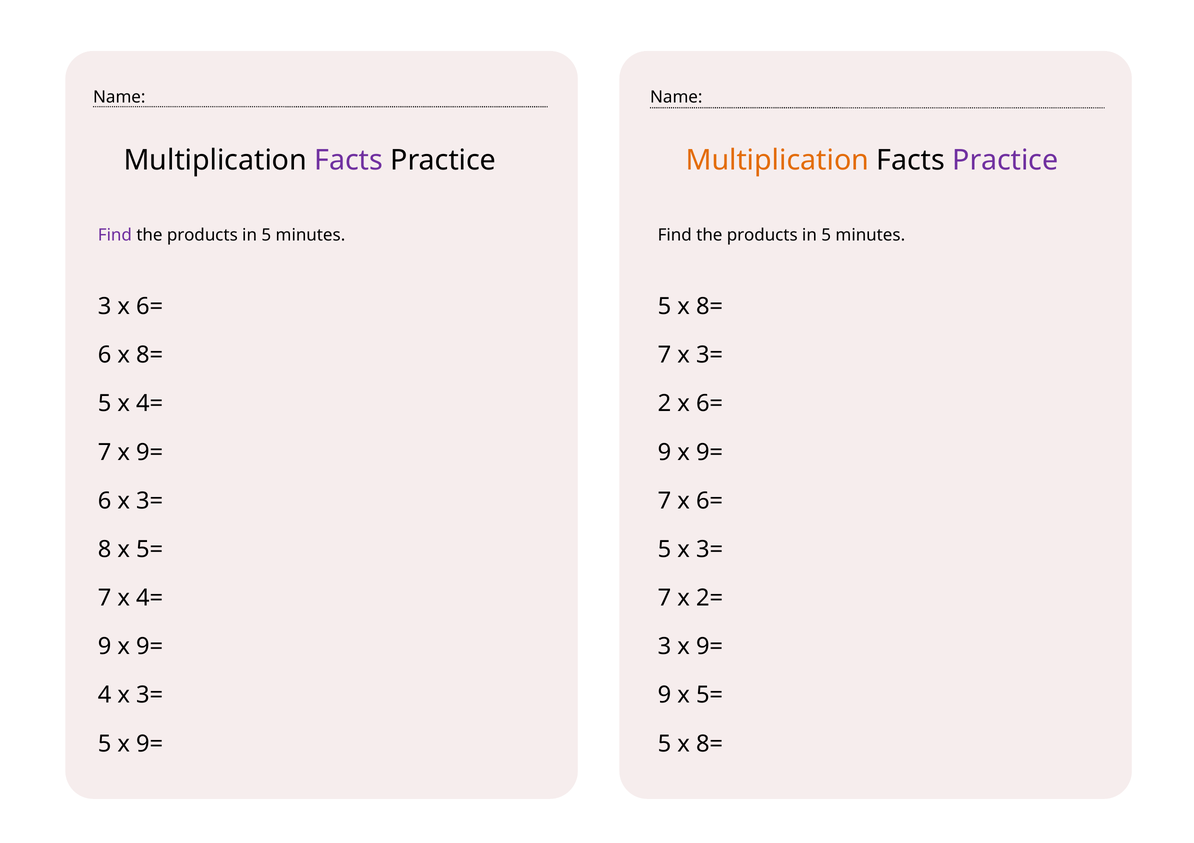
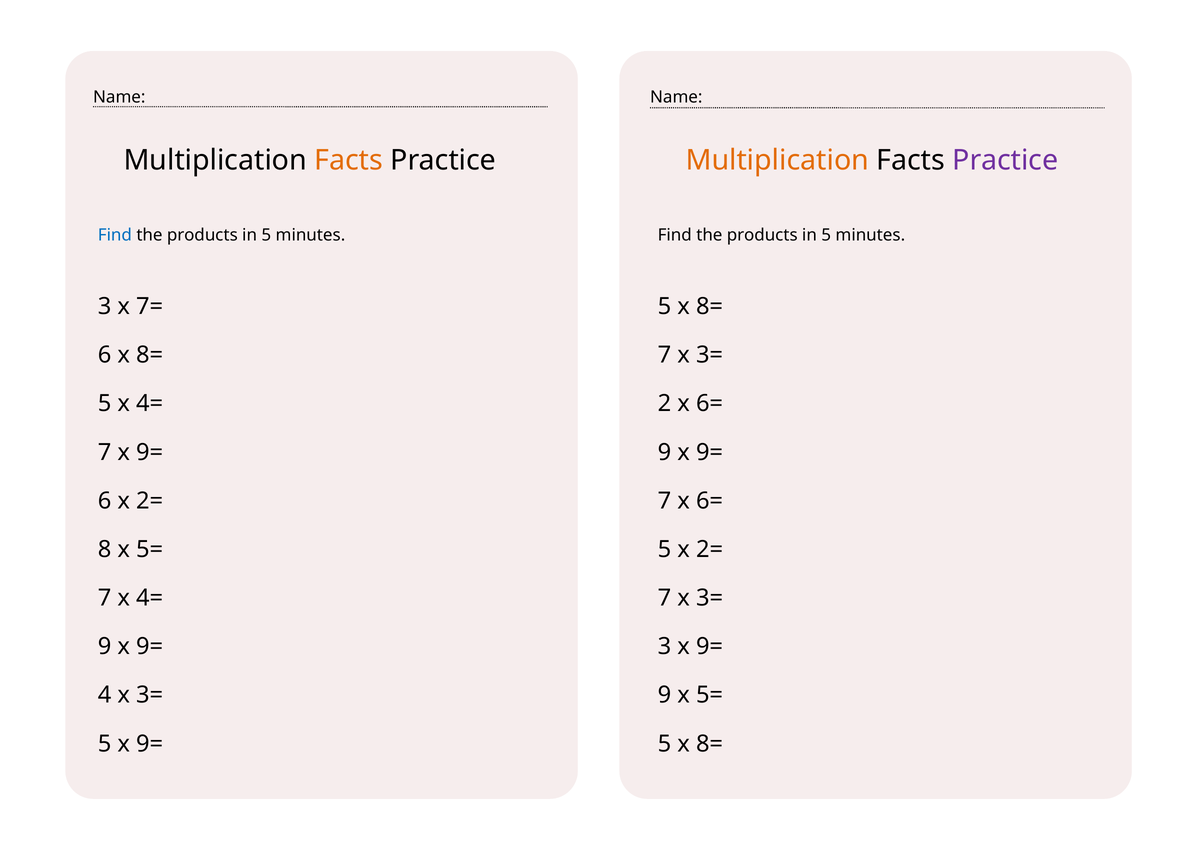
Facts at (349, 160) colour: purple -> orange
Find at (115, 235) colour: purple -> blue
3 x 6=: 6= -> 7=
6 x 3=: 3= -> 2=
5 x 3=: 3= -> 2=
2= at (710, 599): 2= -> 3=
